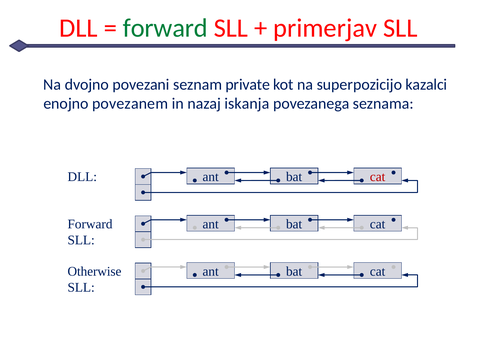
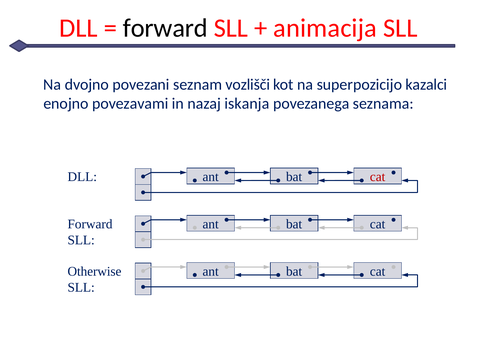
forward at (165, 28) colour: green -> black
primerjav: primerjav -> animacija
private: private -> vozlišči
povezanem: povezanem -> povezavami
